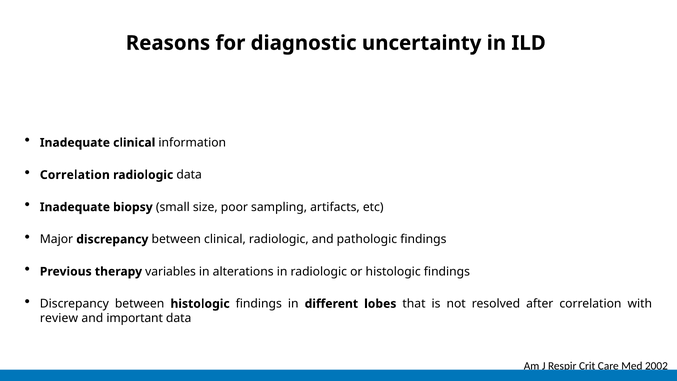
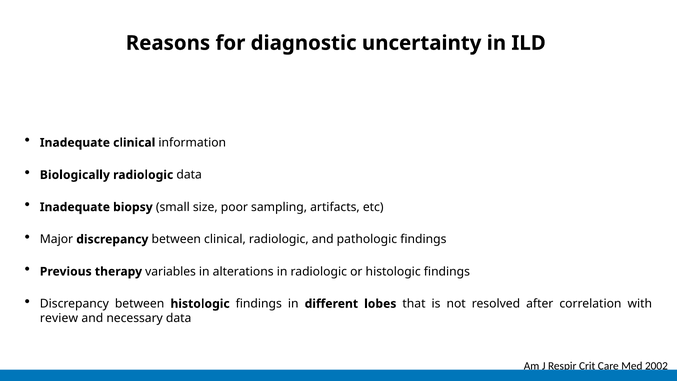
Correlation at (75, 175): Correlation -> Biologically
important: important -> necessary
